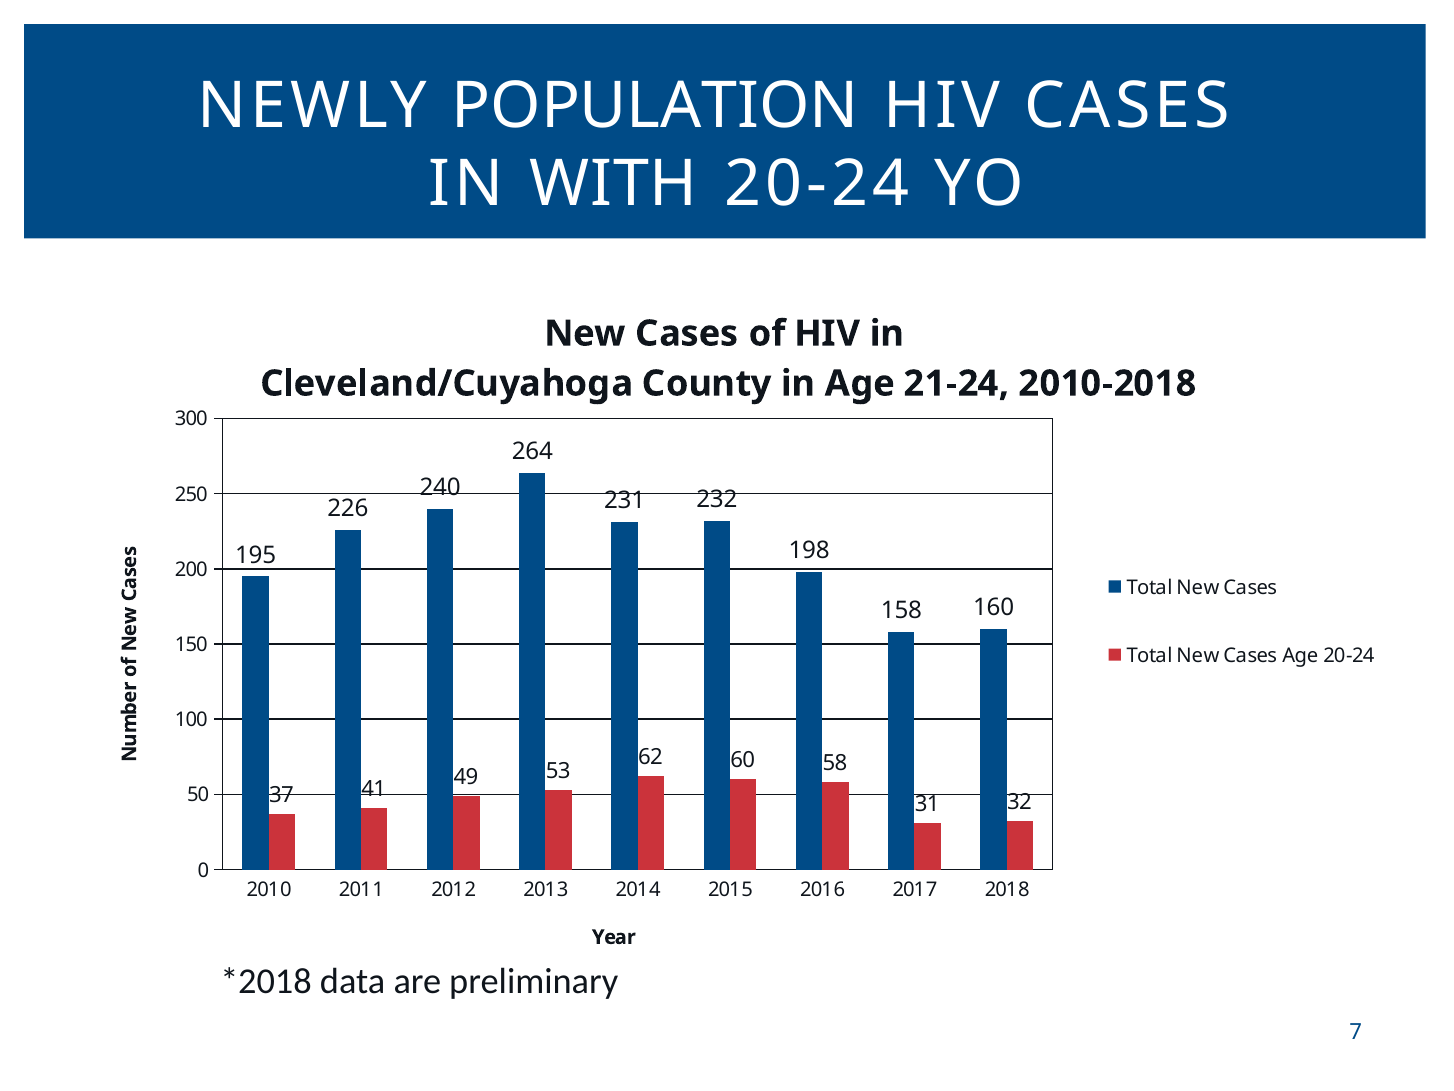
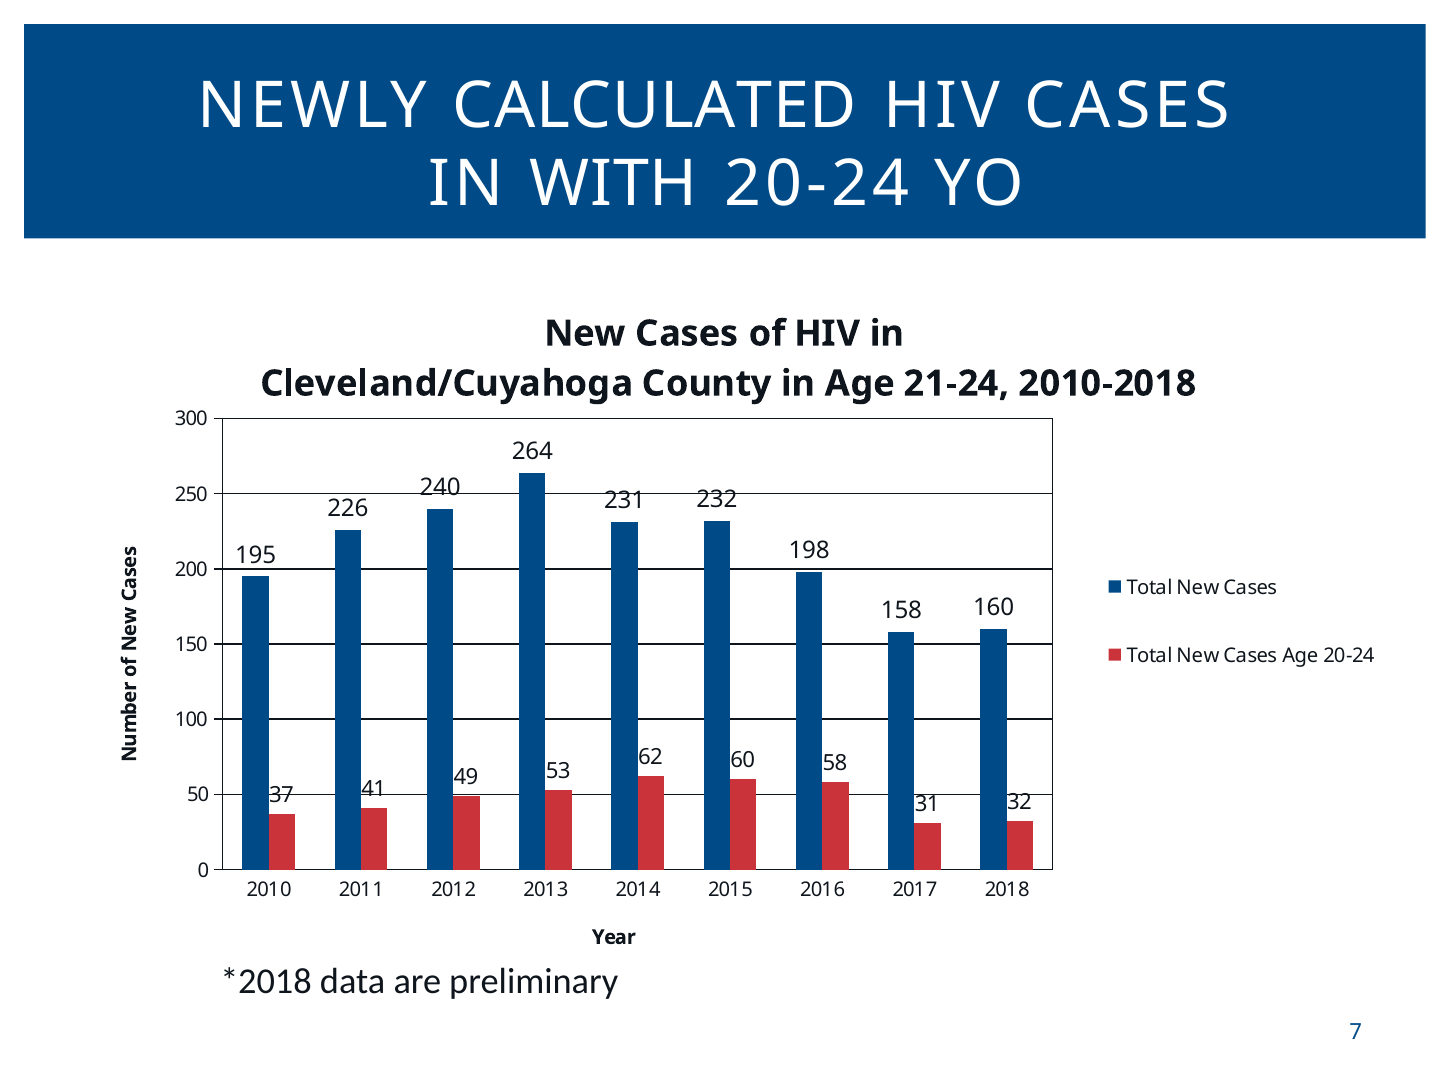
POPULATION: POPULATION -> CALCULATED
